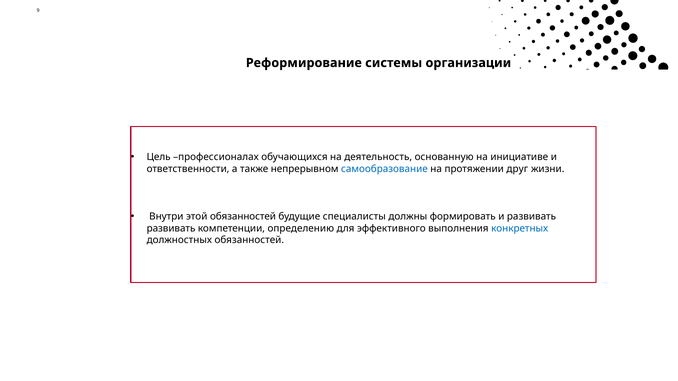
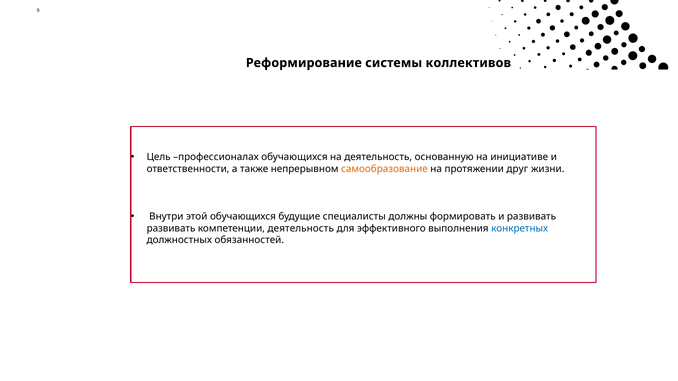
организации: организации -> коллективов
самообразование colour: blue -> orange
этой обязанностей: обязанностей -> обучающихся
компетенции определению: определению -> деятельность
